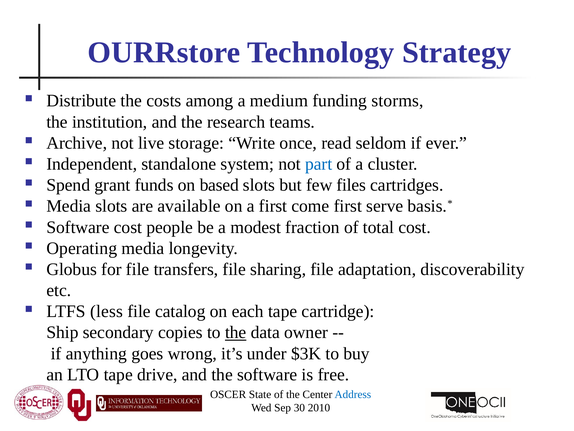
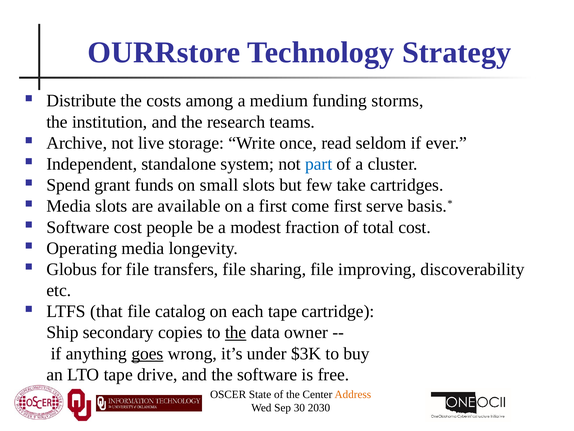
based: based -> small
files: files -> take
adaptation: adaptation -> improving
less: less -> that
goes underline: none -> present
Address colour: blue -> orange
2010: 2010 -> 2030
